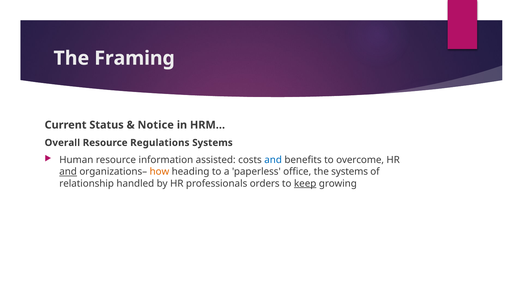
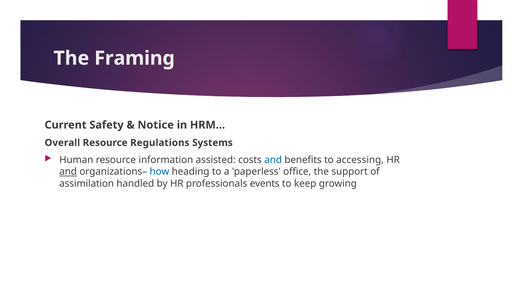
Status: Status -> Safety
overcome: overcome -> accessing
how colour: orange -> blue
the systems: systems -> support
relationship: relationship -> assimilation
orders: orders -> events
keep underline: present -> none
